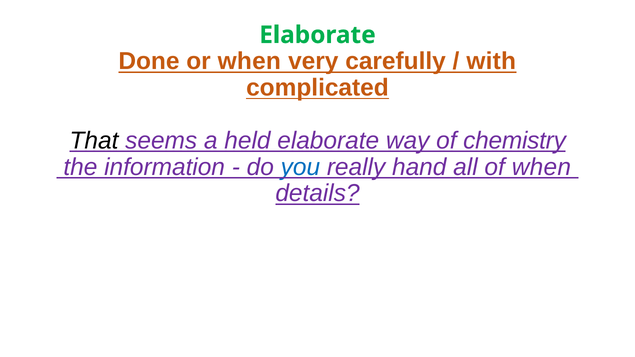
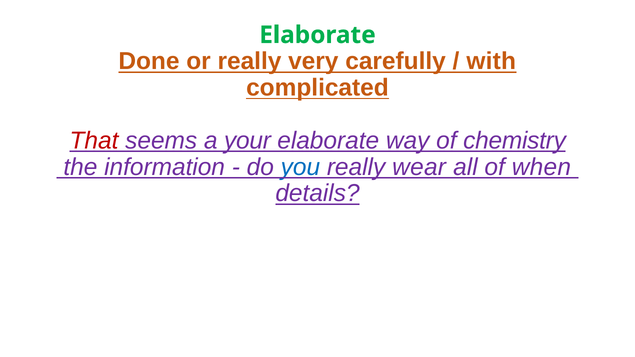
or when: when -> really
That colour: black -> red
held: held -> your
hand: hand -> wear
